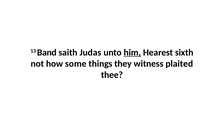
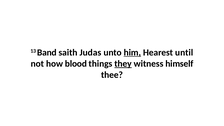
sixth: sixth -> until
some: some -> blood
they underline: none -> present
plaited: plaited -> himself
